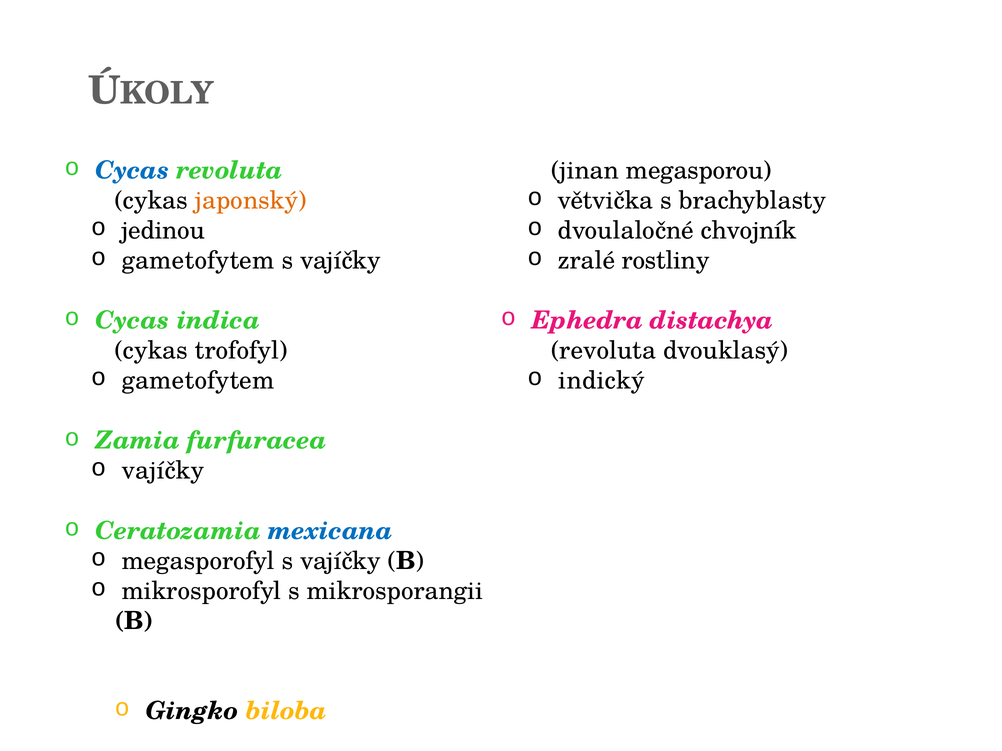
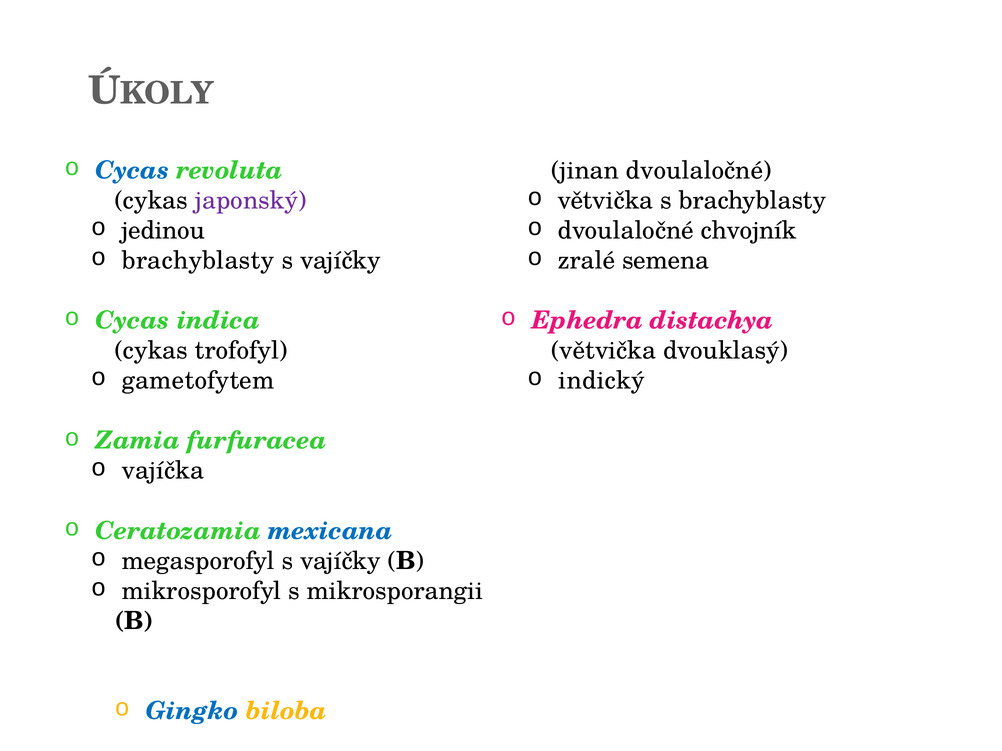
jinan megasporou: megasporou -> dvoulaločné
japonský colour: orange -> purple
gametofytem at (198, 261): gametofytem -> brachyblasty
rostliny: rostliny -> semena
revoluta at (604, 351): revoluta -> větvička
vajíčky at (163, 471): vajíčky -> vajíčka
Gingko colour: black -> blue
